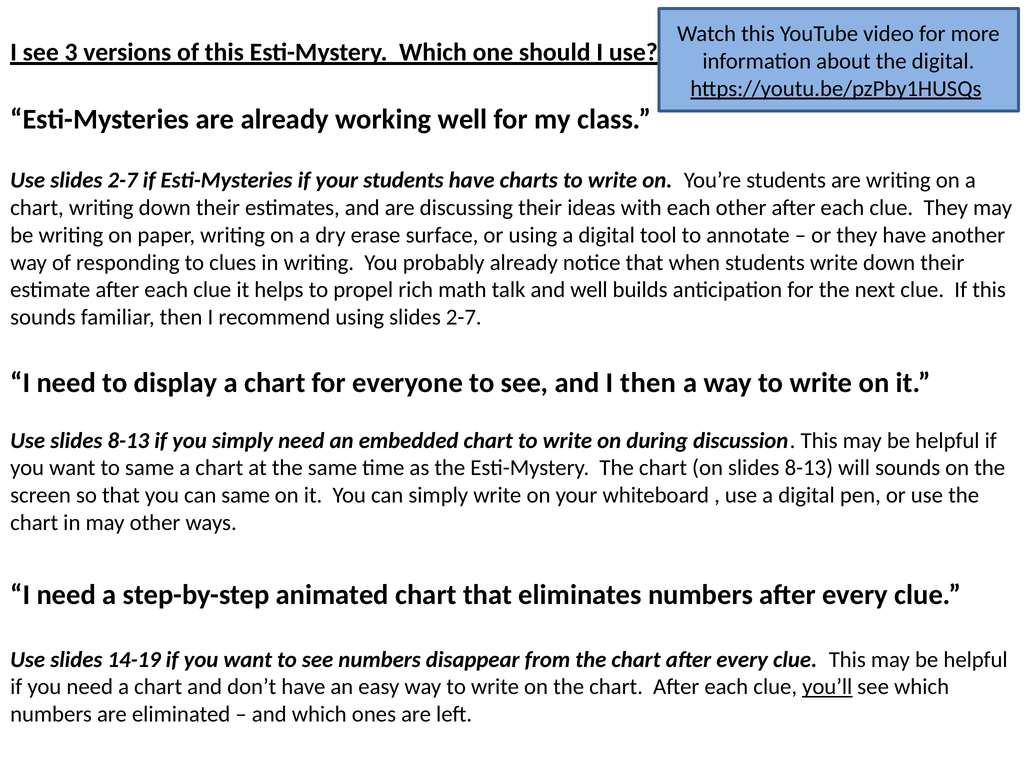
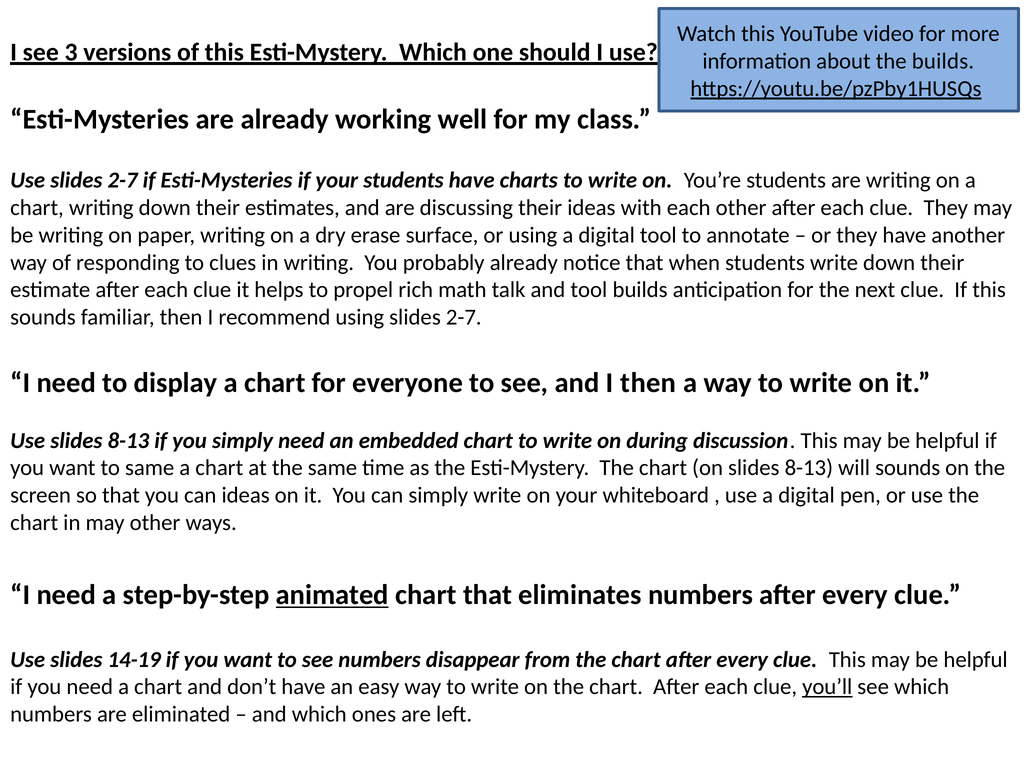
the digital: digital -> builds
and well: well -> tool
can same: same -> ideas
animated underline: none -> present
